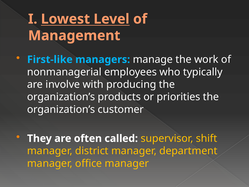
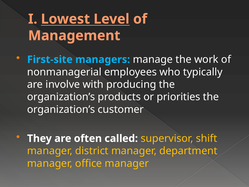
First-like: First-like -> First-site
